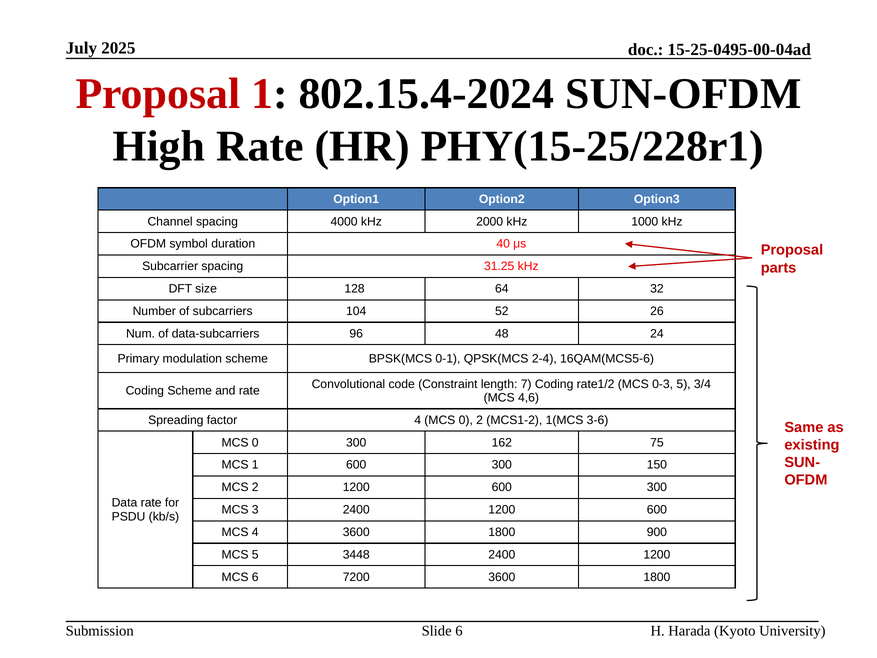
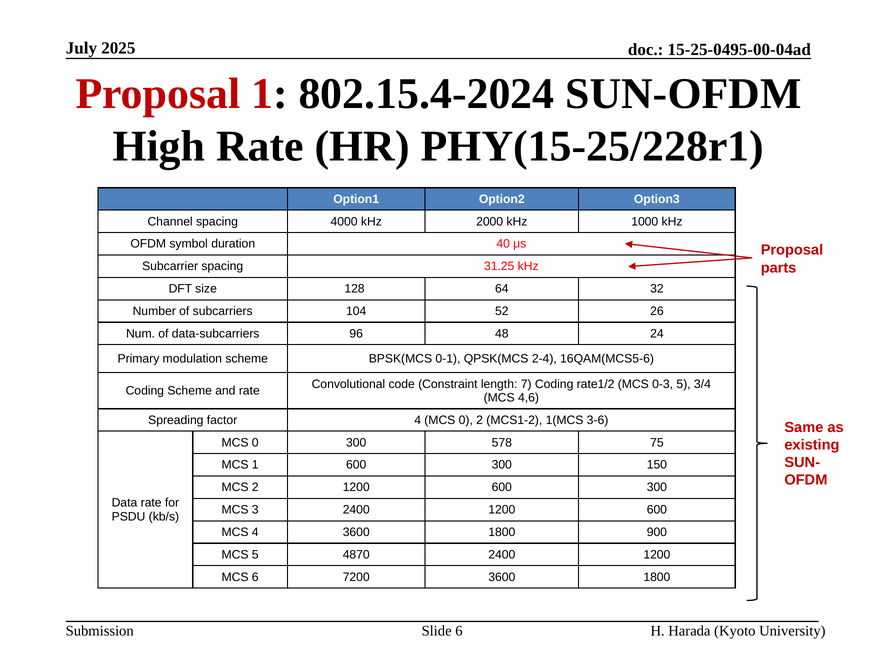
162: 162 -> 578
3448: 3448 -> 4870
